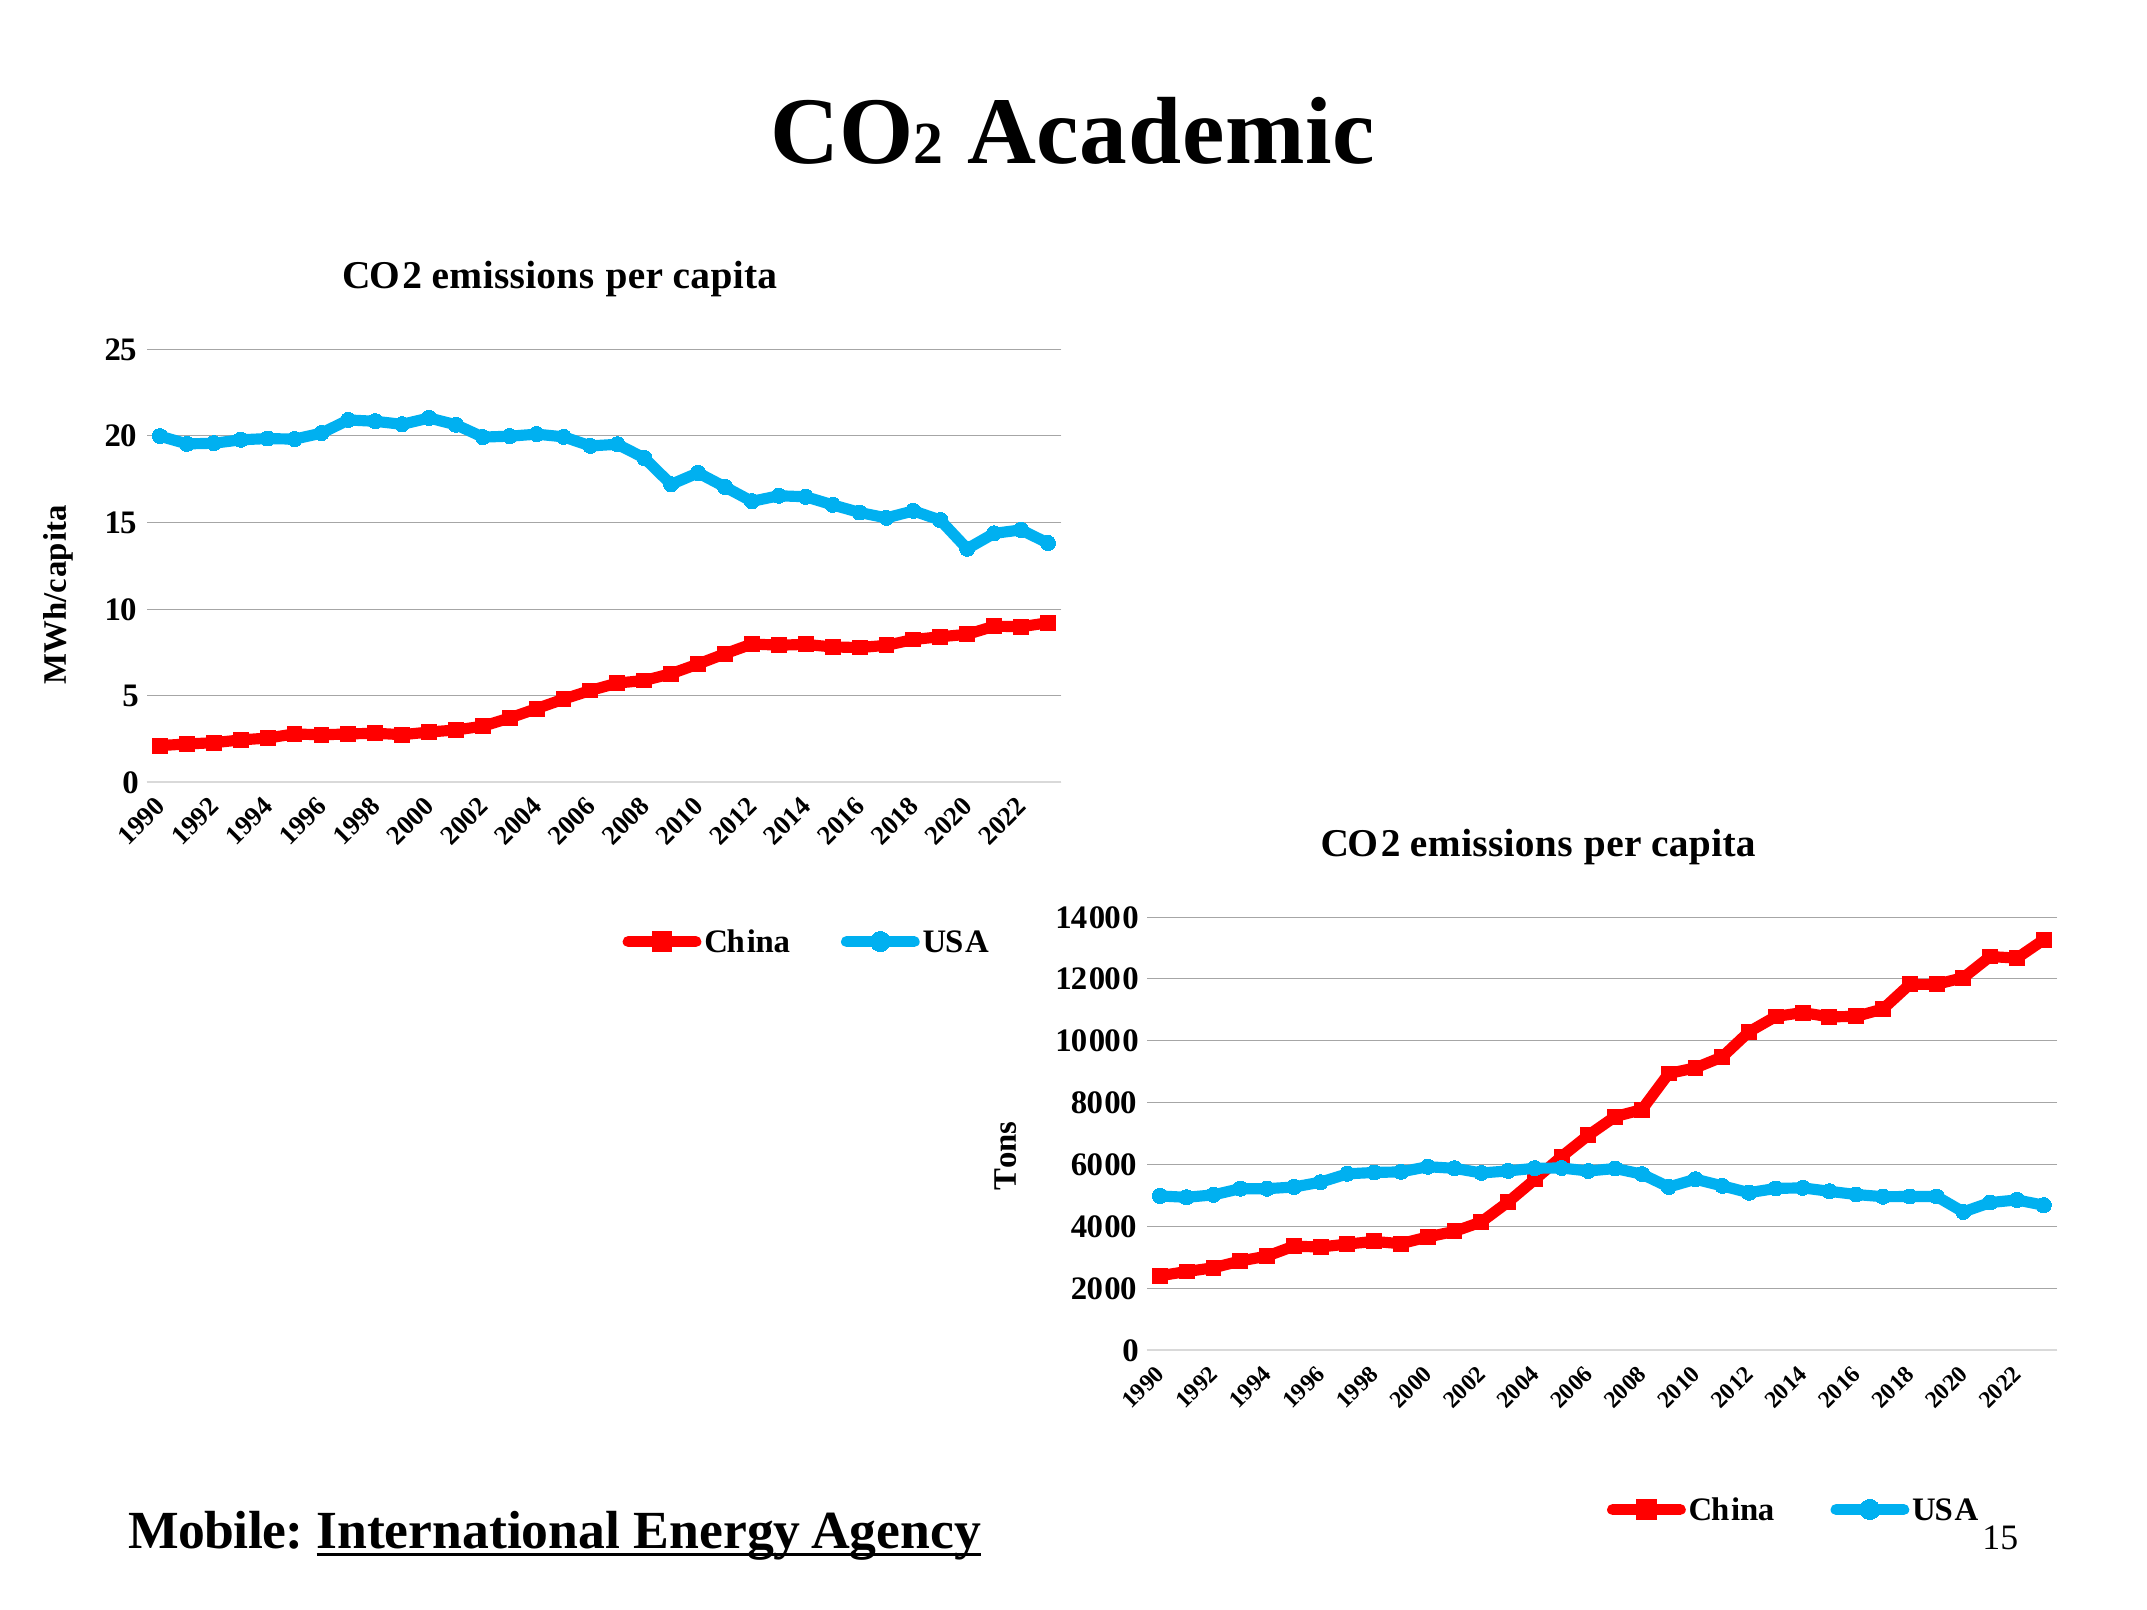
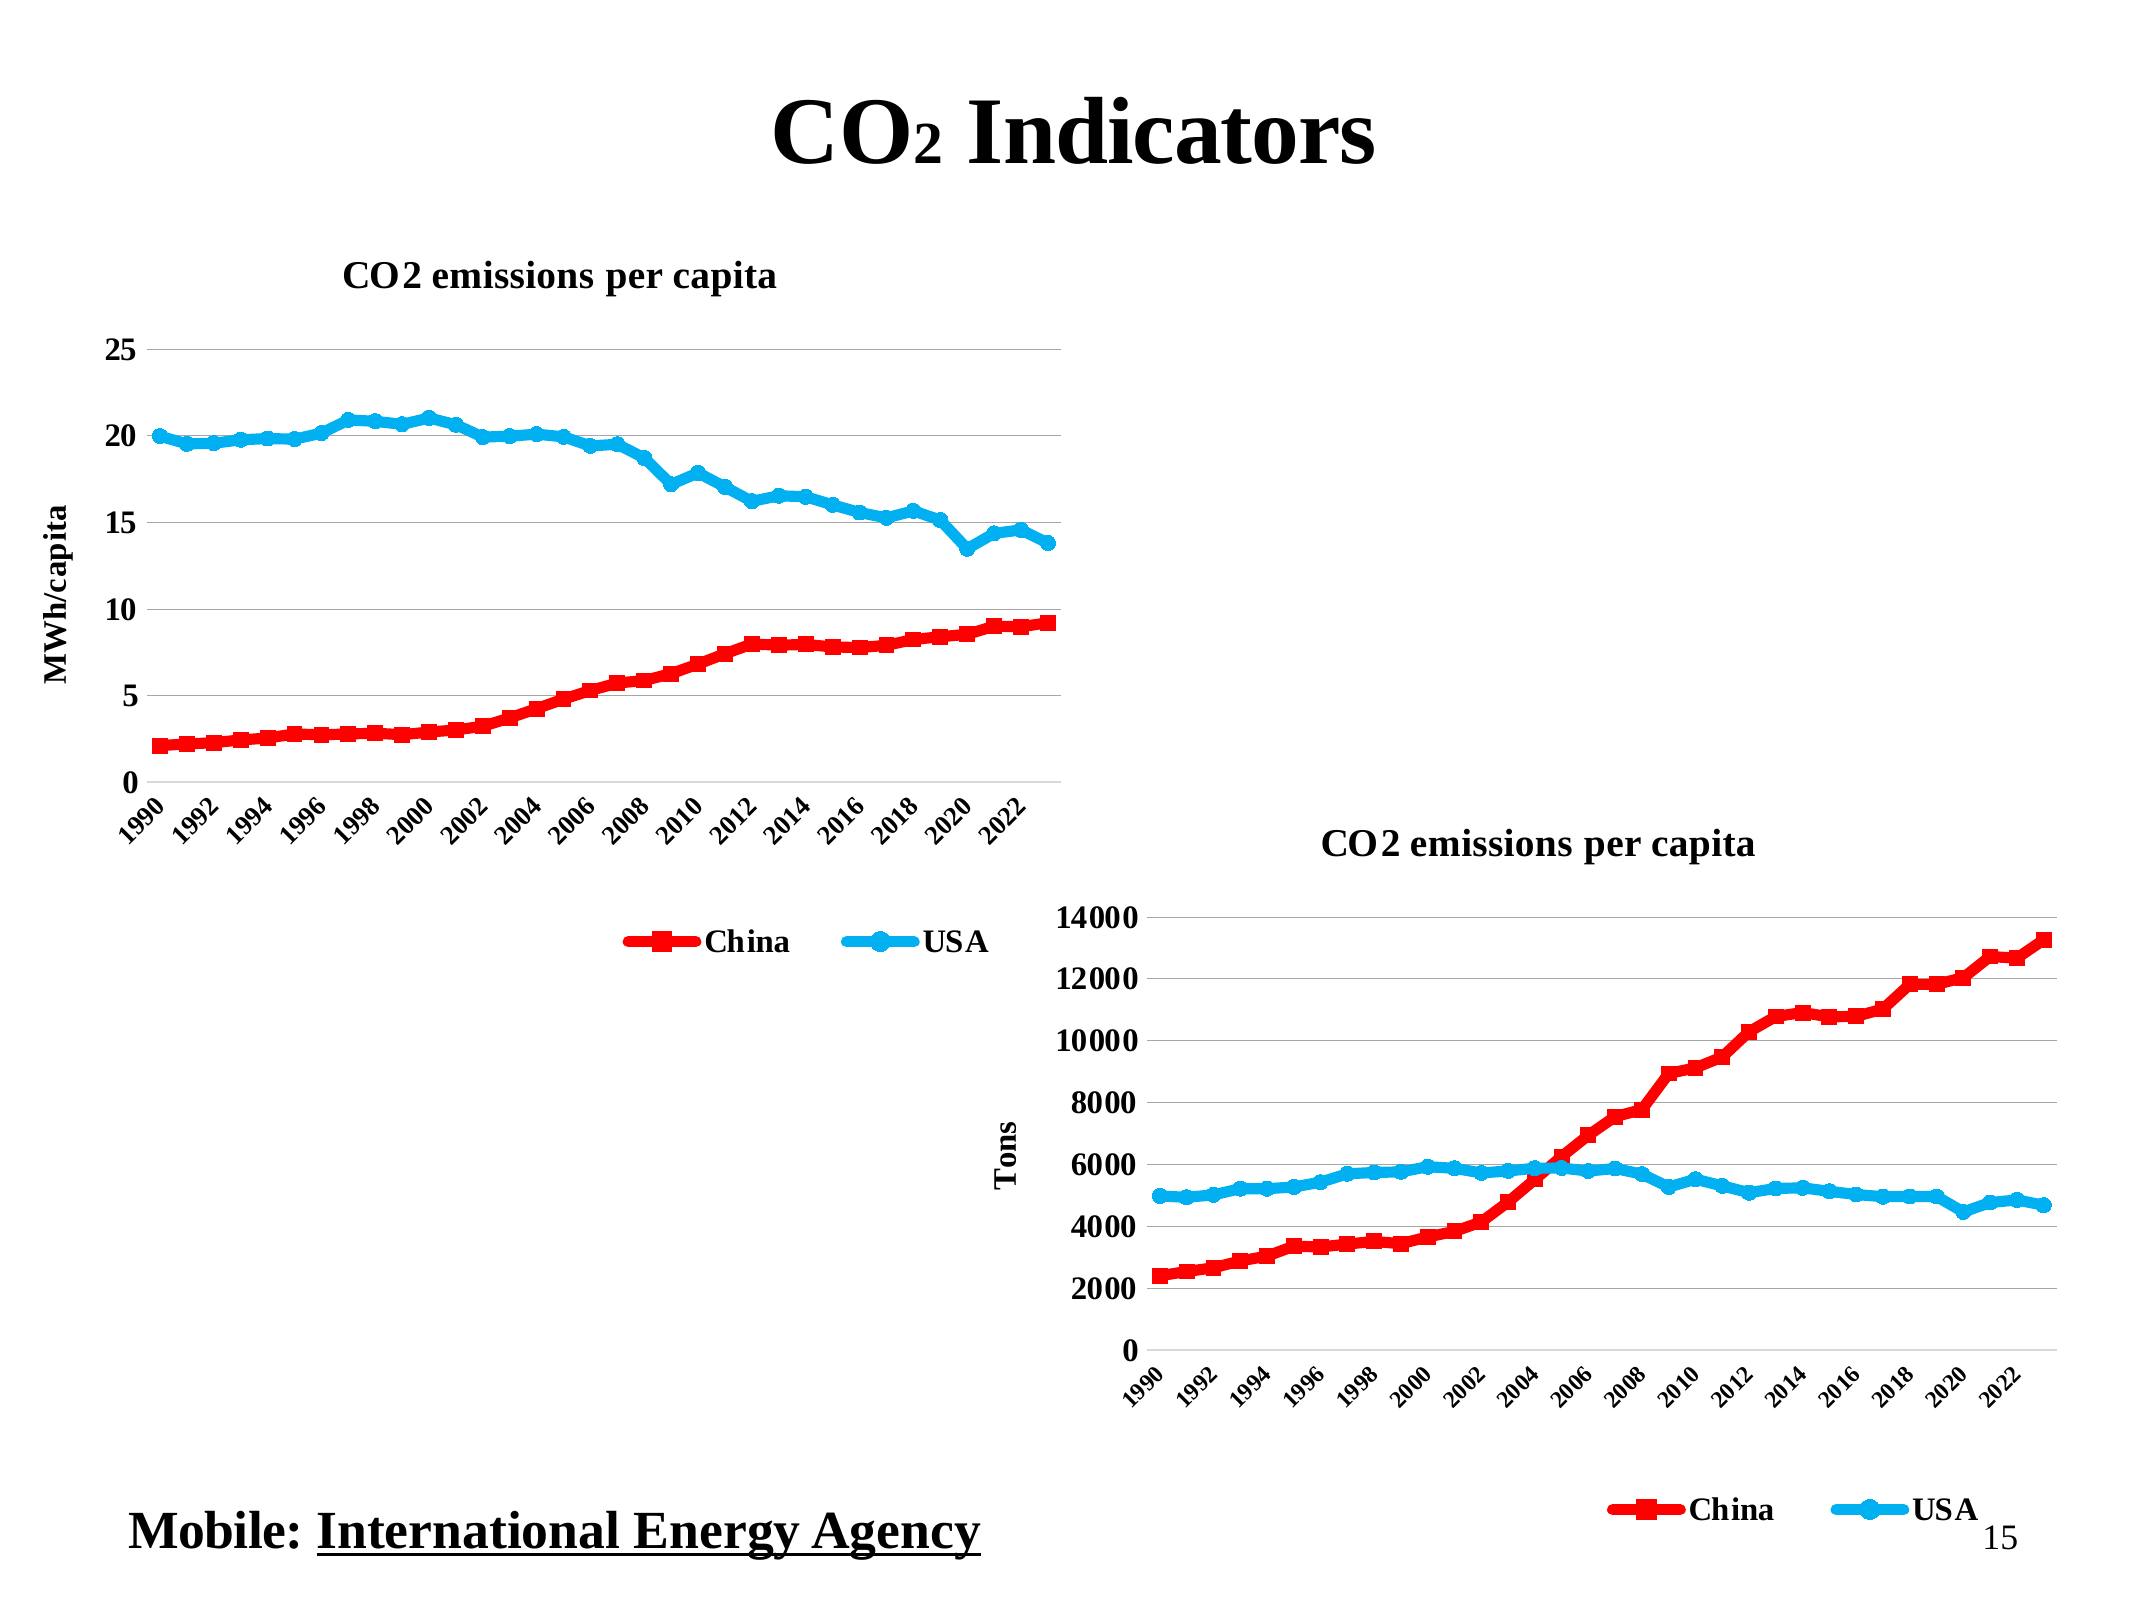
Academic: Academic -> Indicators
